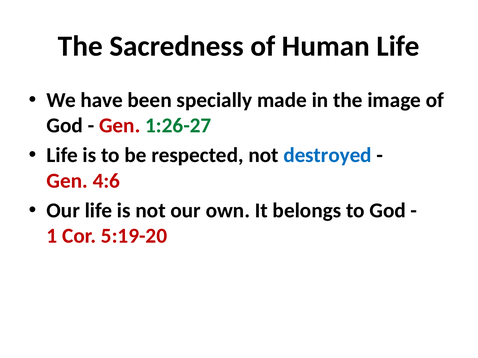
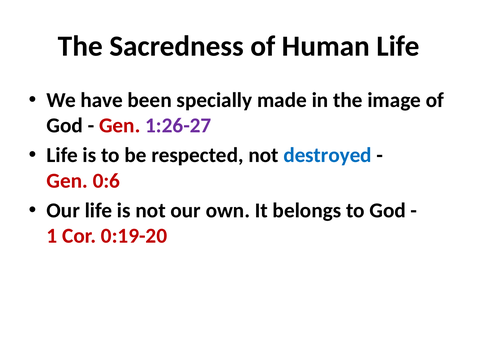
1:26-27 colour: green -> purple
4:6: 4:6 -> 0:6
5:19-20: 5:19-20 -> 0:19-20
